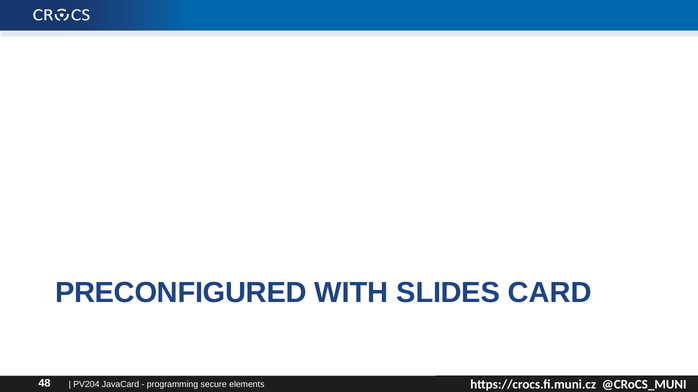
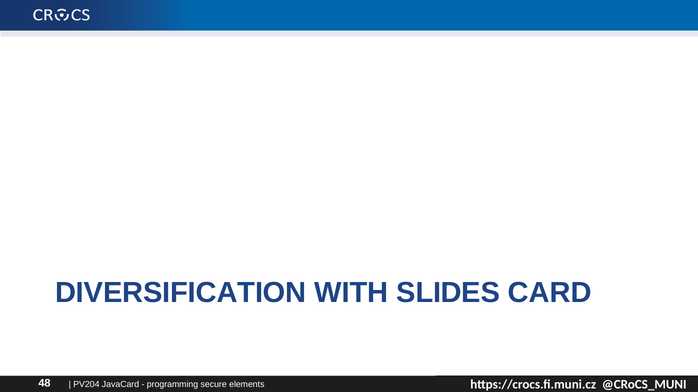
PRECONFIGURED: PRECONFIGURED -> DIVERSIFICATION
